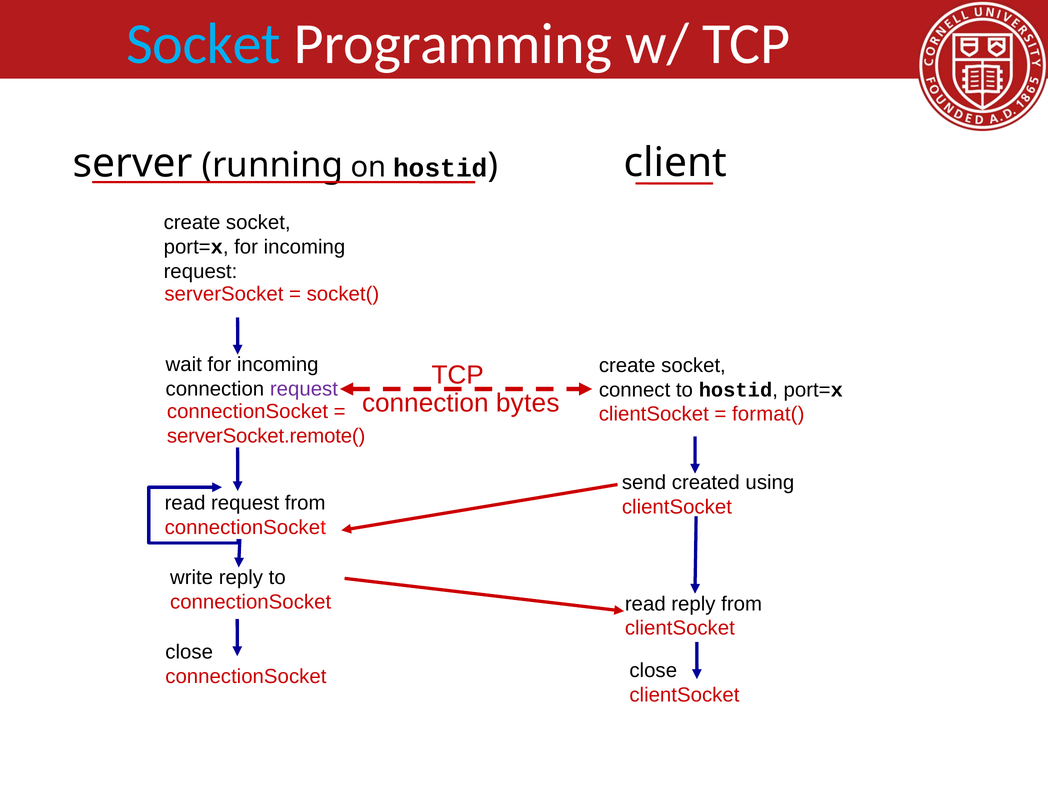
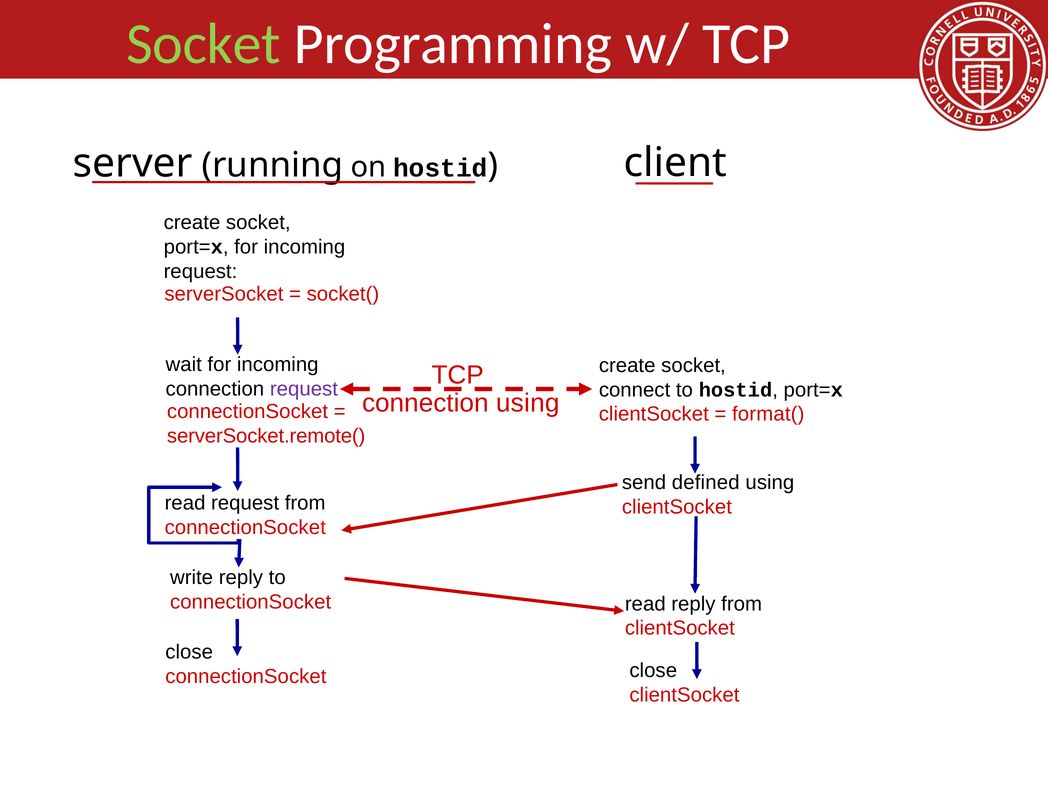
Socket at (203, 44) colour: light blue -> light green
connection bytes: bytes -> using
created: created -> defined
